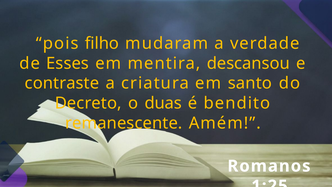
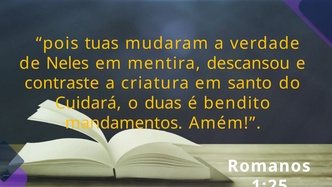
filho: filho -> tuas
Esses: Esses -> Neles
Decreto: Decreto -> Cuidará
remanescente: remanescente -> mandamentos
